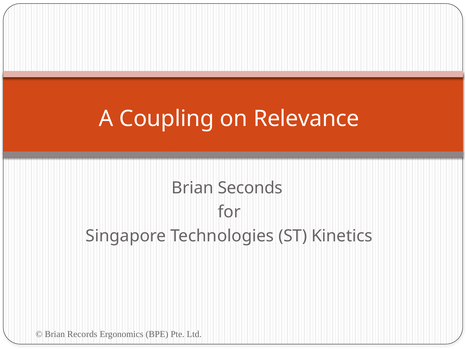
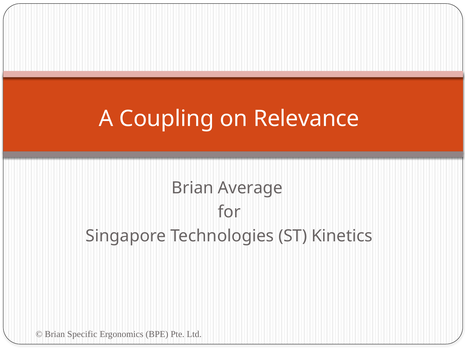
Seconds: Seconds -> Average
Records: Records -> Specific
